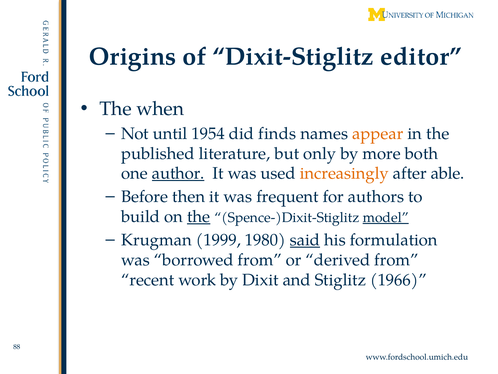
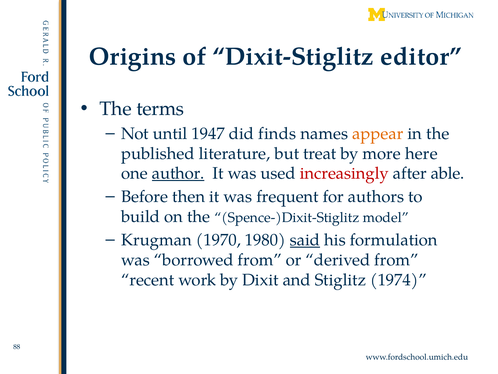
when: when -> terms
1954: 1954 -> 1947
only: only -> treat
both: both -> here
increasingly colour: orange -> red
the at (199, 216) underline: present -> none
model underline: present -> none
1999: 1999 -> 1970
1966: 1966 -> 1974
